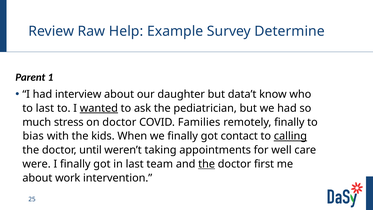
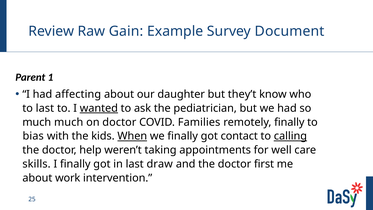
Help: Help -> Gain
Determine: Determine -> Document
interview: interview -> affecting
data’t: data’t -> they’t
much stress: stress -> much
When underline: none -> present
until: until -> help
were: were -> skills
team: team -> draw
the at (207, 164) underline: present -> none
